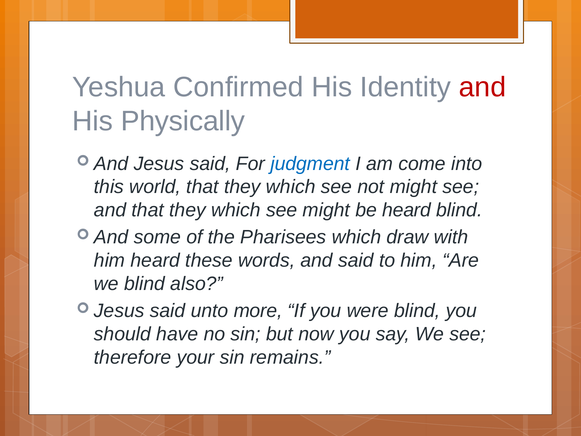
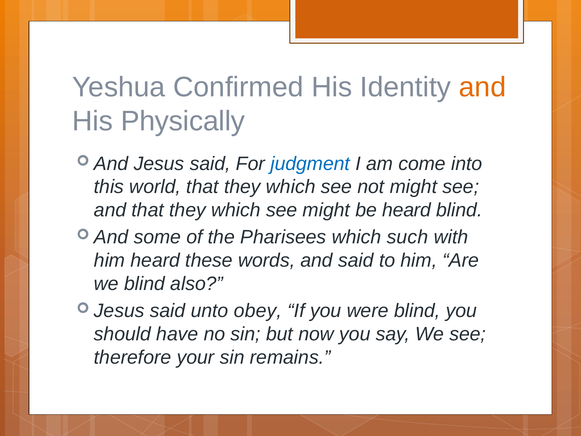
and at (482, 87) colour: red -> orange
draw: draw -> such
more: more -> obey
